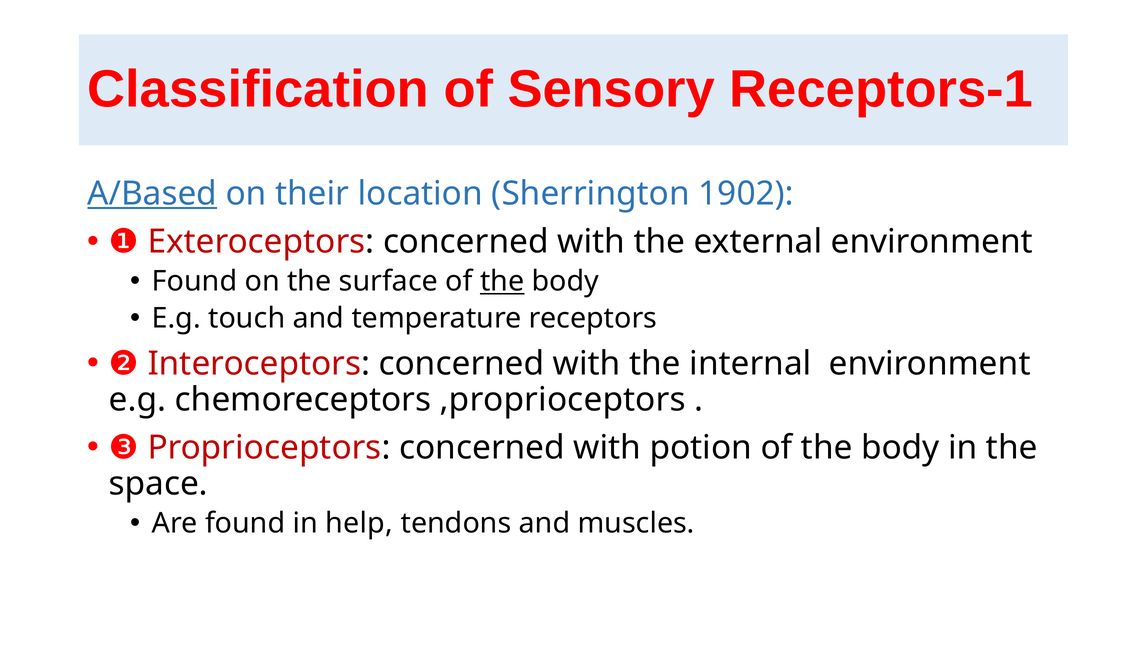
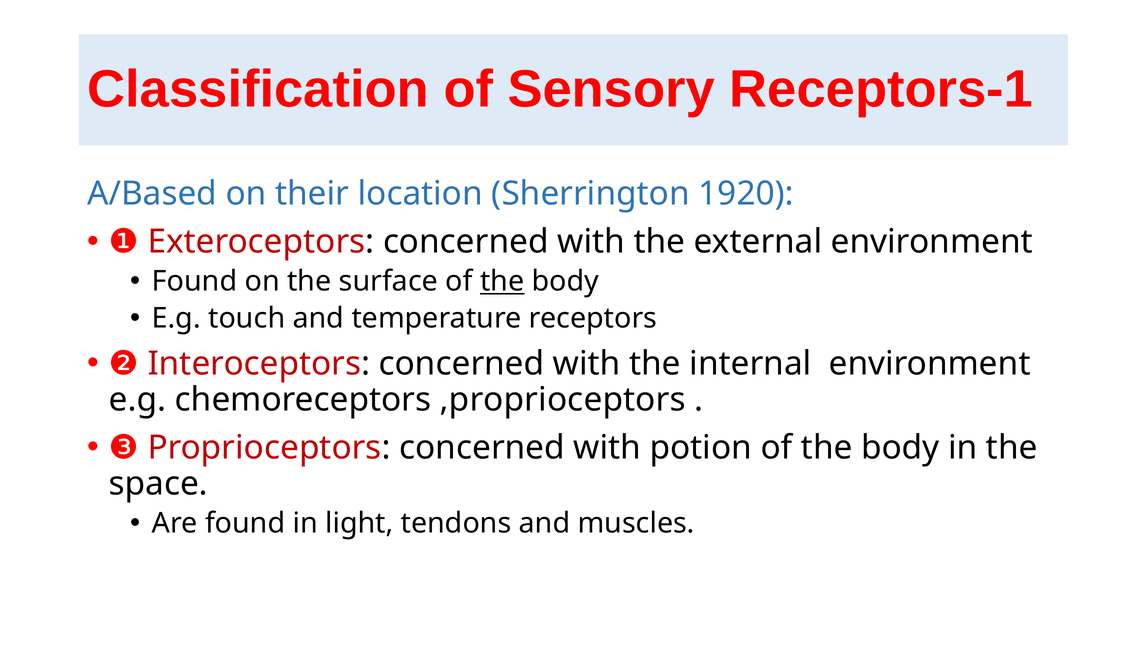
A/Based underline: present -> none
1902: 1902 -> 1920
help: help -> light
